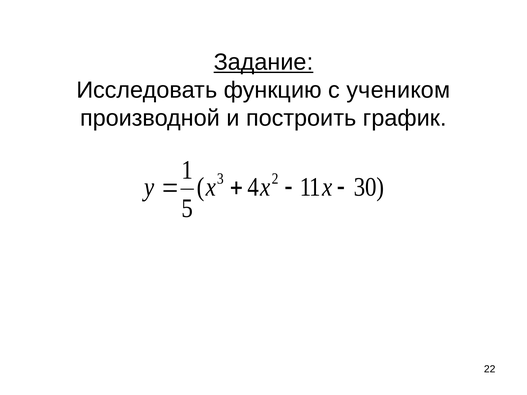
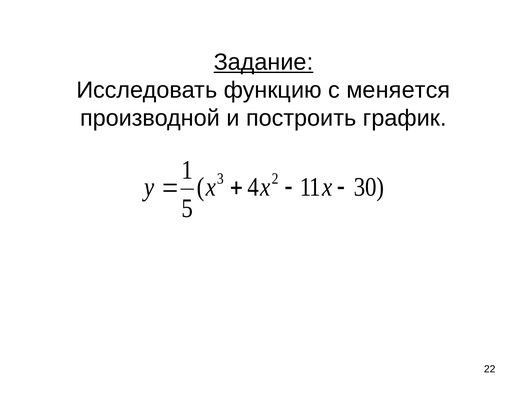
учеником: учеником -> меняется
